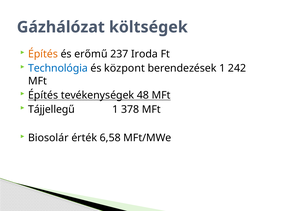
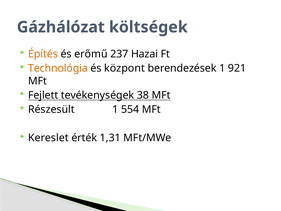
Iroda: Iroda -> Hazai
Technológia colour: blue -> orange
242: 242 -> 921
Építés at (43, 95): Építés -> Fejlett
48: 48 -> 38
Tájjellegű: Tájjellegű -> Részesült
378: 378 -> 554
Biosolár: Biosolár -> Kereslet
6,58: 6,58 -> 1,31
